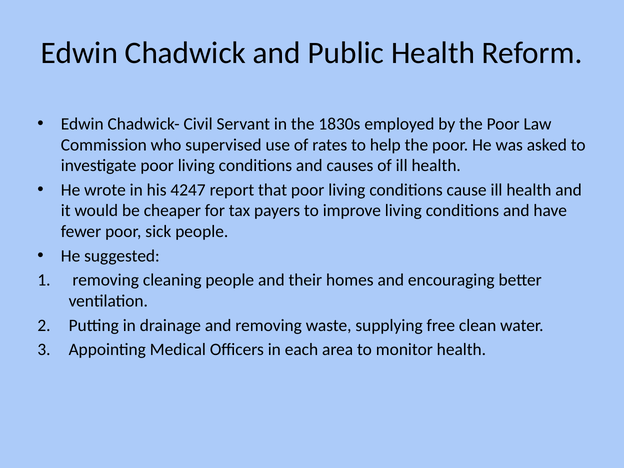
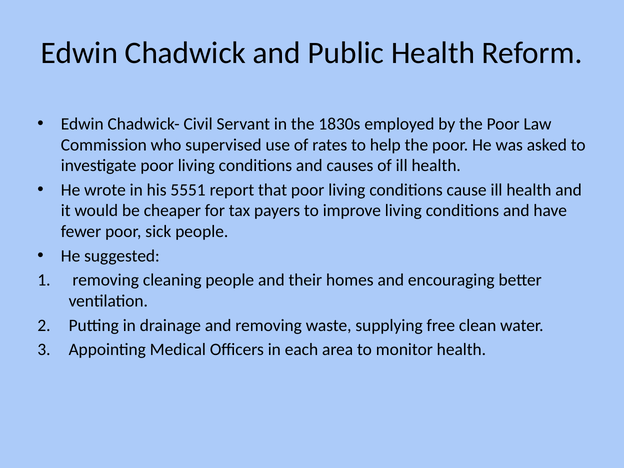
4247: 4247 -> 5551
